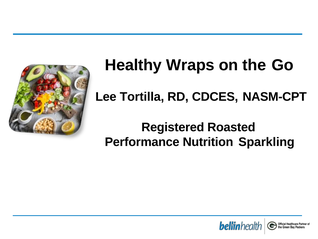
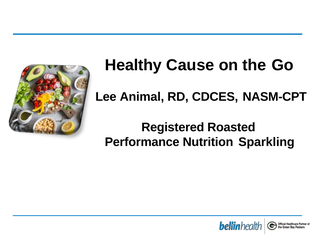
Wraps: Wraps -> Cause
Tortilla: Tortilla -> Animal
